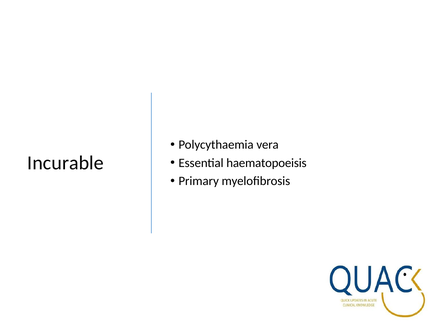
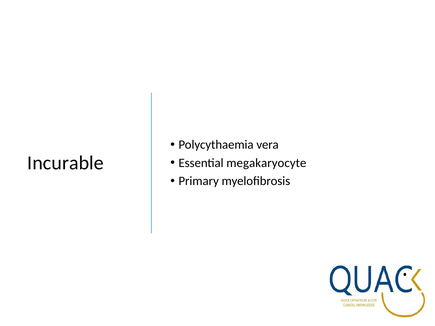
haematopoeisis: haematopoeisis -> megakaryocyte
